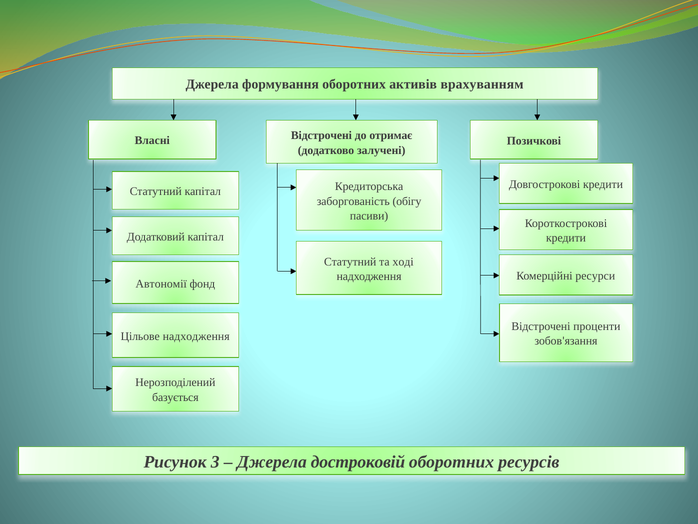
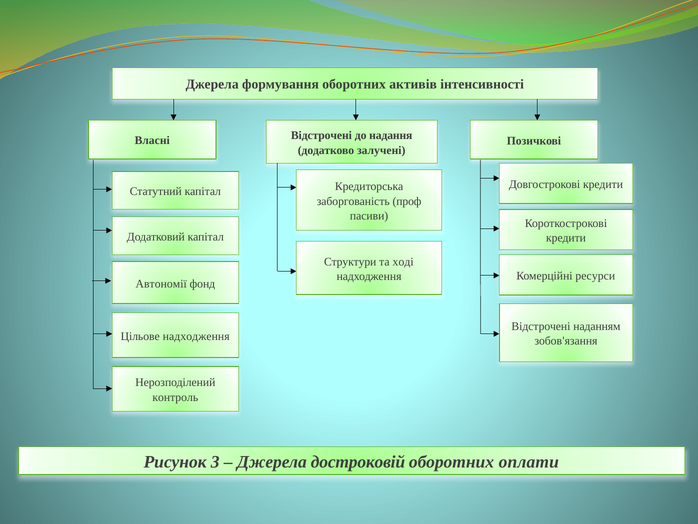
врахуванням: врахуванням -> інтенсивності
отримає: отримає -> надання
обігу: обігу -> проф
Статутний at (350, 261): Статутний -> Структури
проценти: проценти -> наданням
базується: базується -> контроль
ресурсів: ресурсів -> оплати
